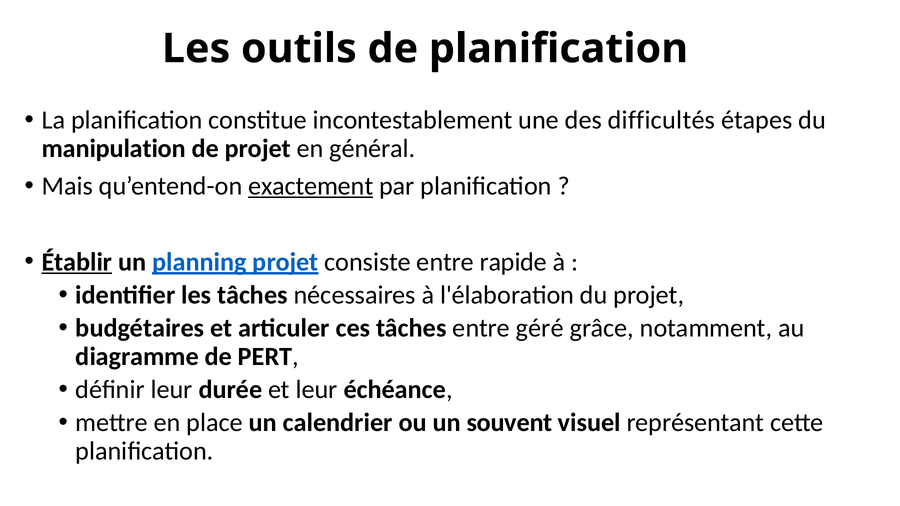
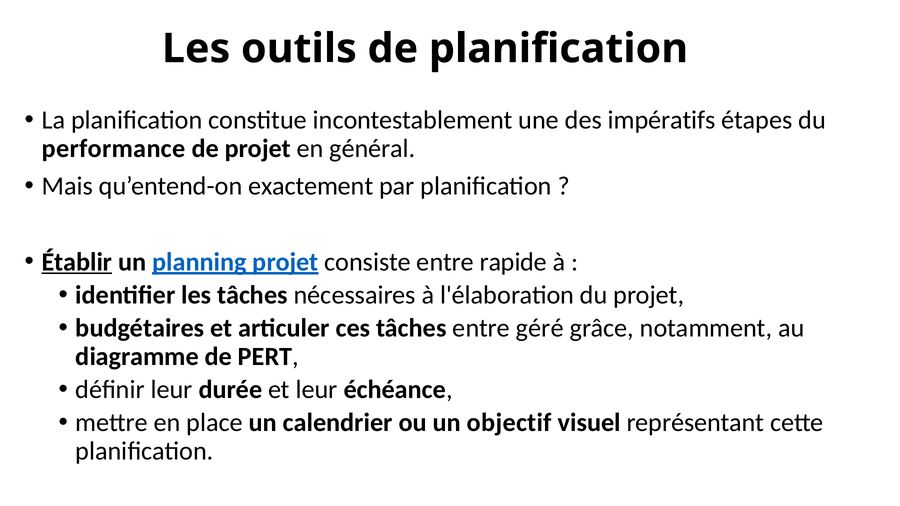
difficultés: difficultés -> impératifs
manipulation: manipulation -> performance
exactement underline: present -> none
souvent: souvent -> objectif
